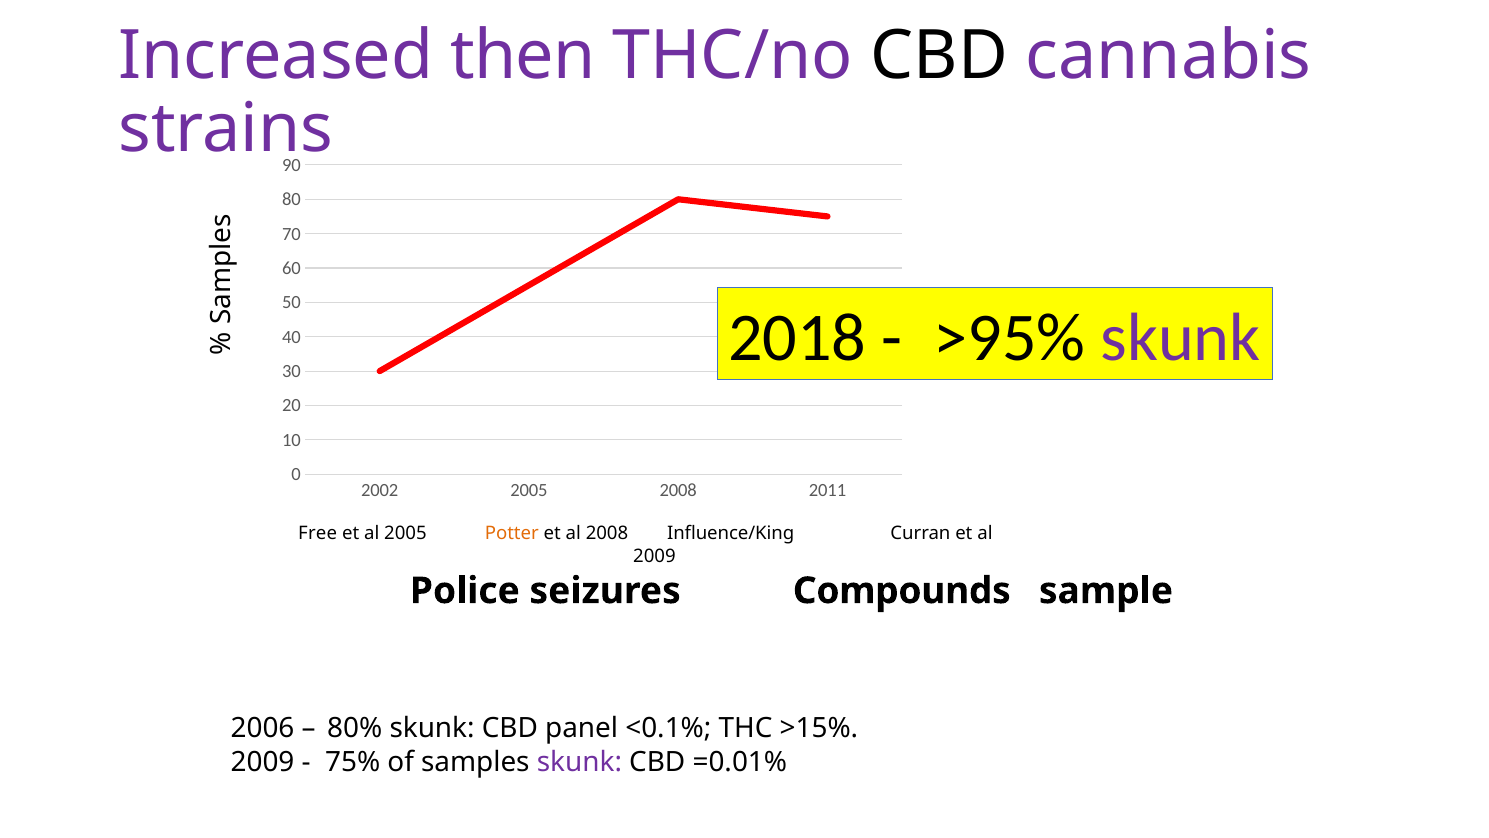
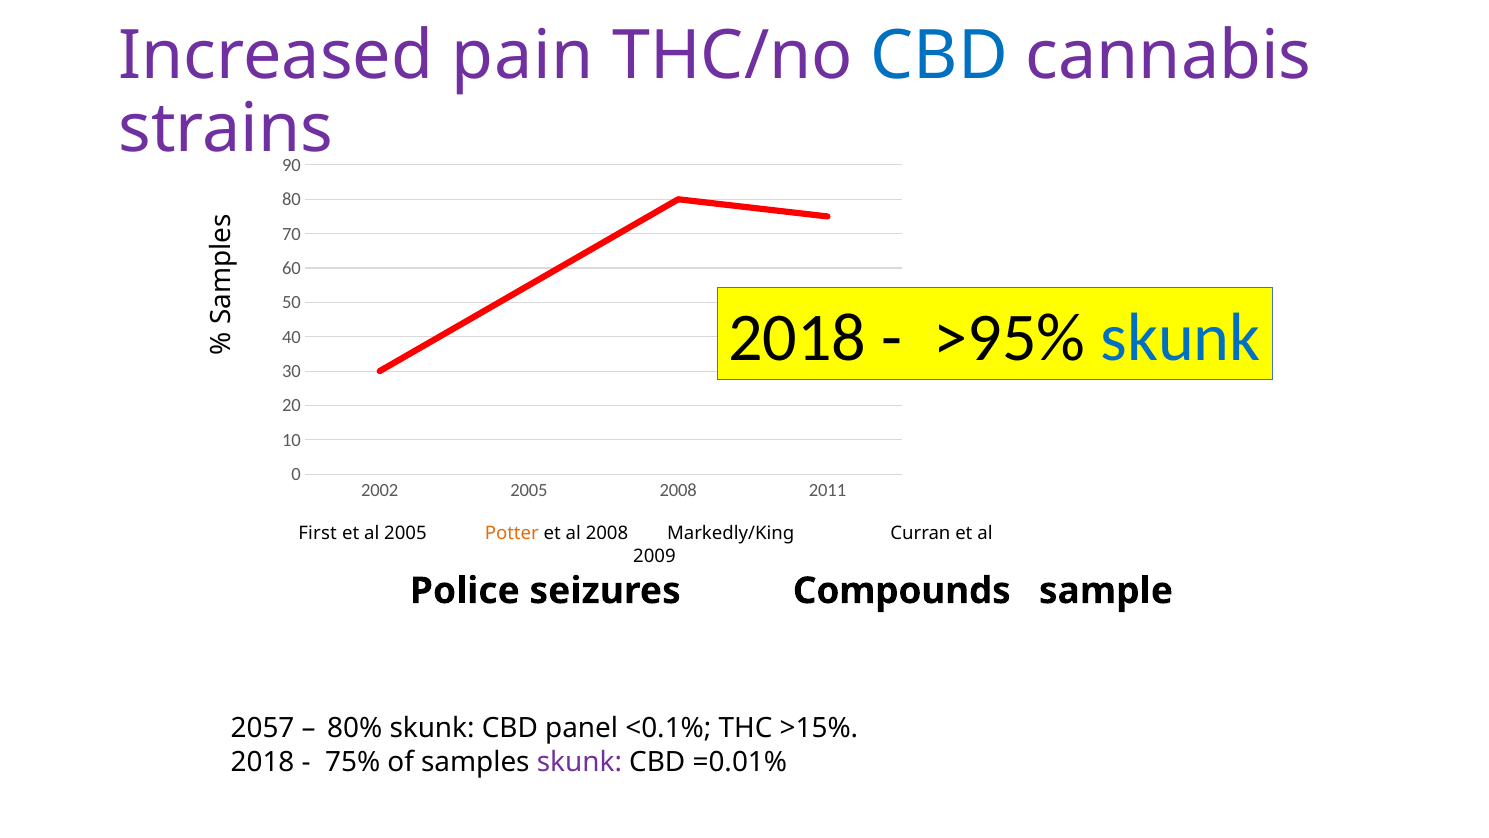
then: then -> pain
CBD at (939, 56) colour: black -> blue
skunk at (1181, 338) colour: purple -> blue
Free: Free -> First
Influence/King: Influence/King -> Markedly/King
2006: 2006 -> 2057
2009 at (263, 761): 2009 -> 2018
